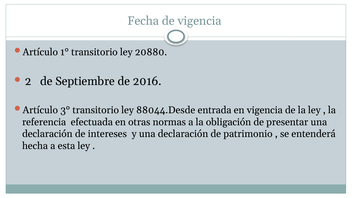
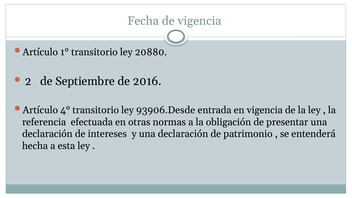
3°: 3° -> 4°
88044.Desde: 88044.Desde -> 93906.Desde
